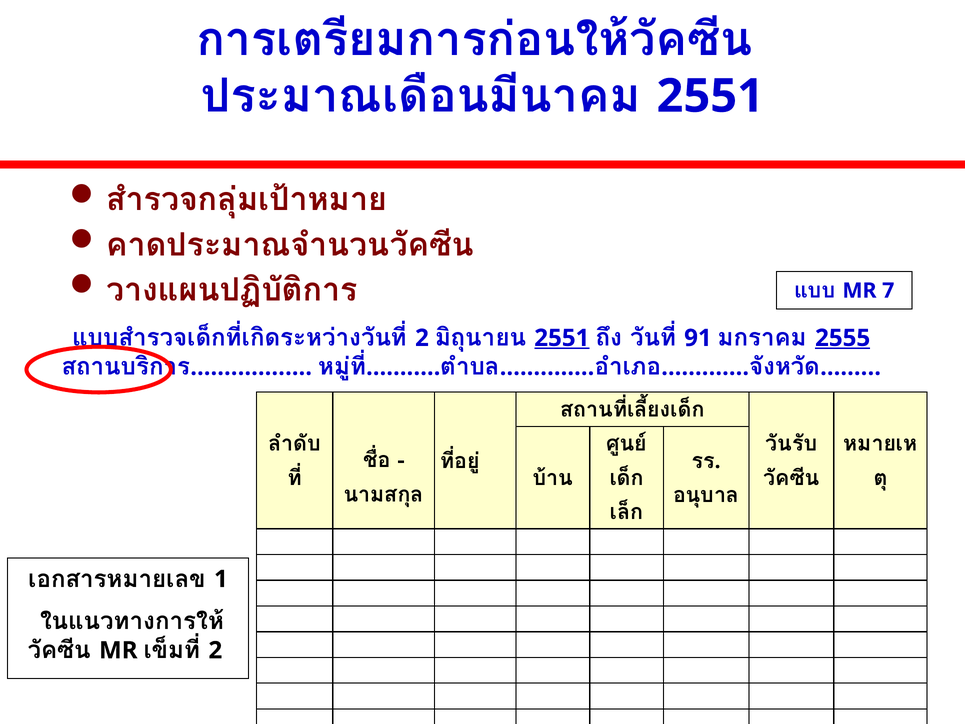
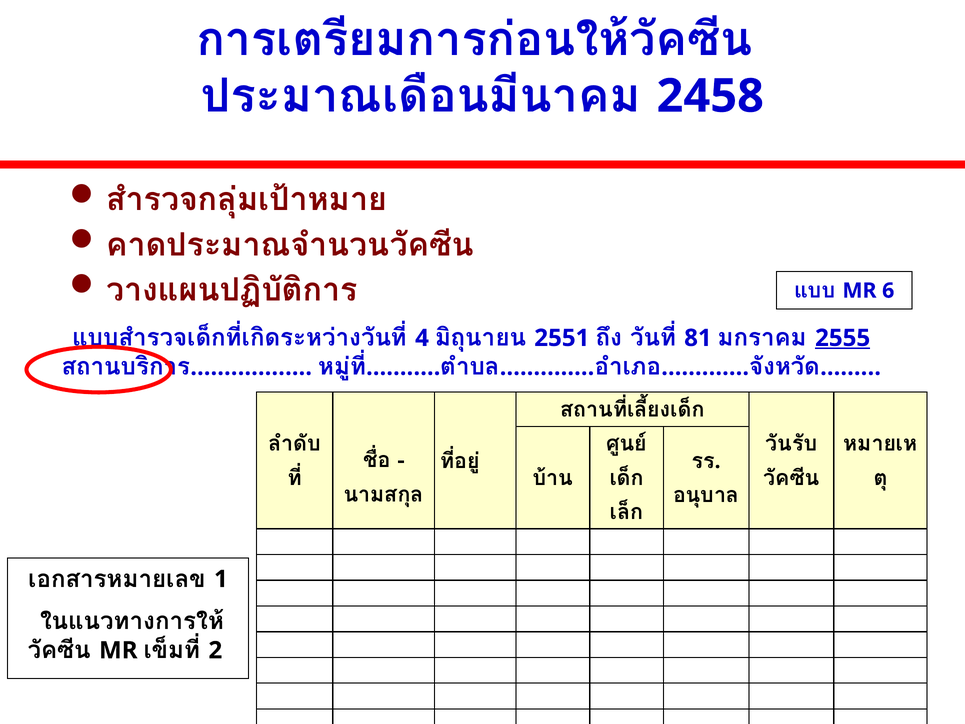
2551 at (710, 96): 2551 -> 2458
7: 7 -> 6
2 at (422, 338): 2 -> 4
2551 at (562, 338) underline: present -> none
91: 91 -> 81
